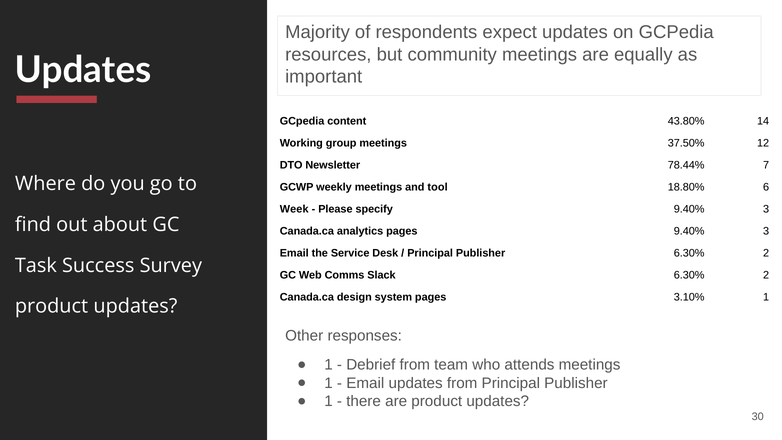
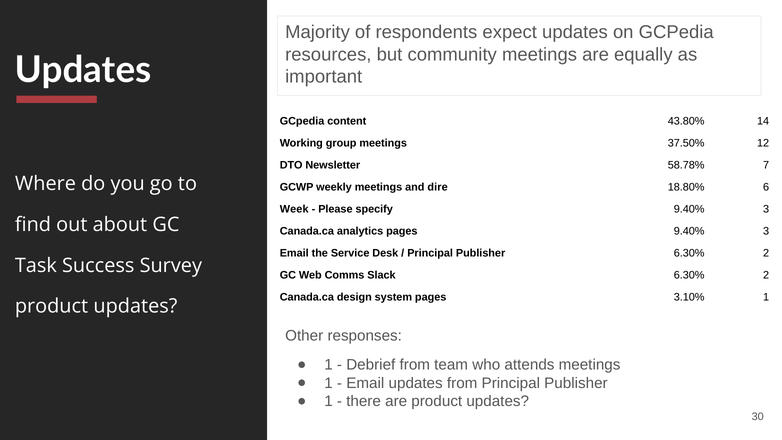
78.44%: 78.44% -> 58.78%
tool: tool -> dire
